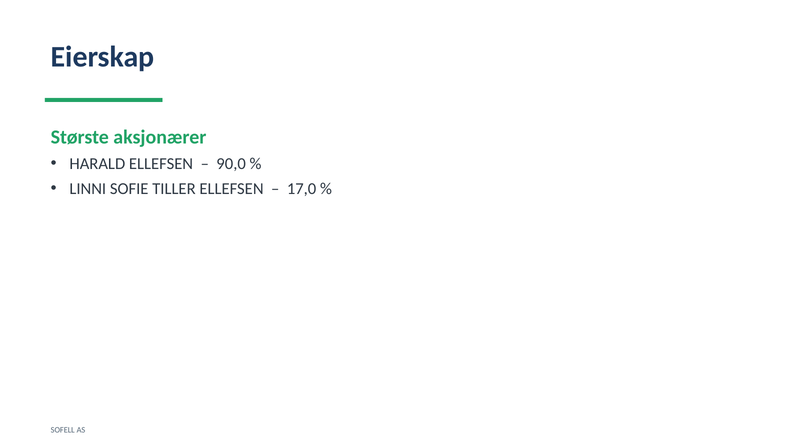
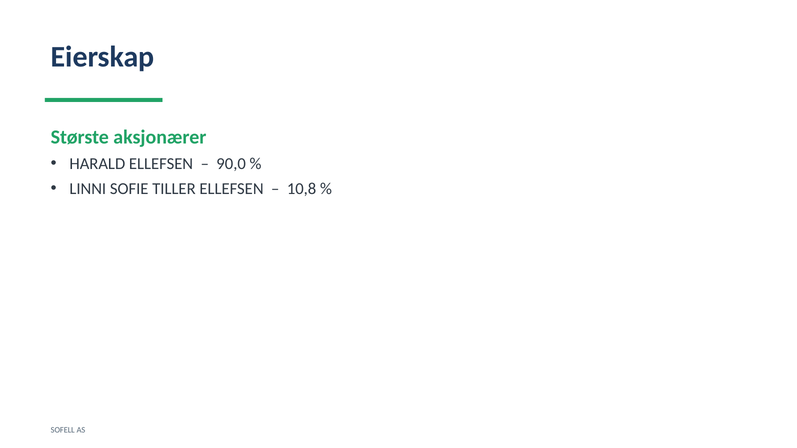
17,0: 17,0 -> 10,8
